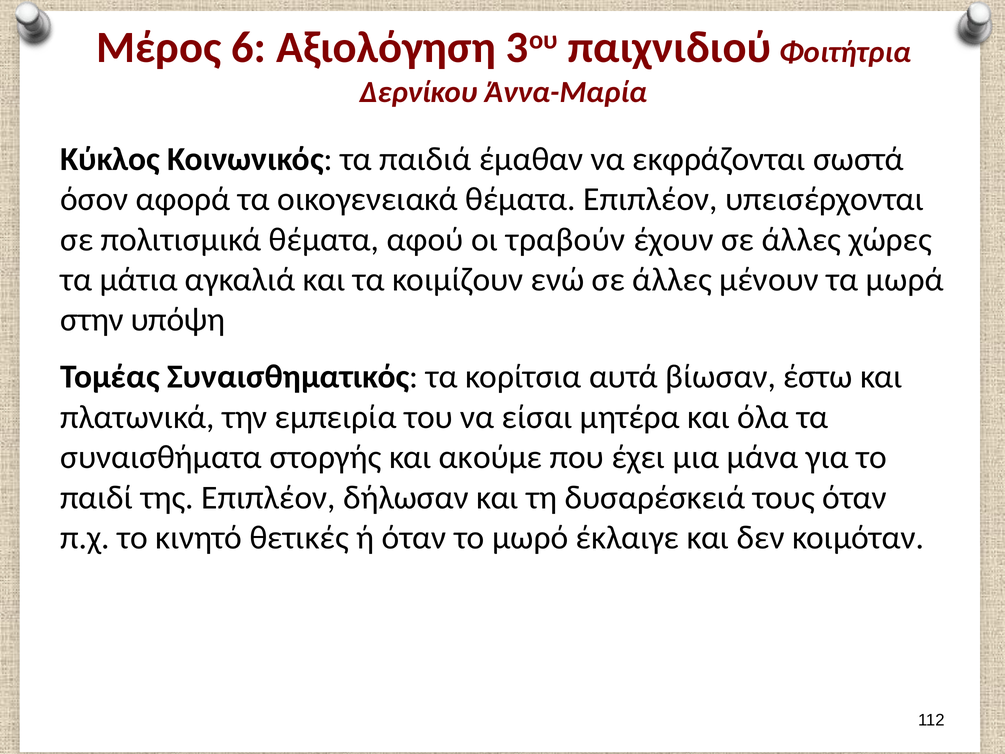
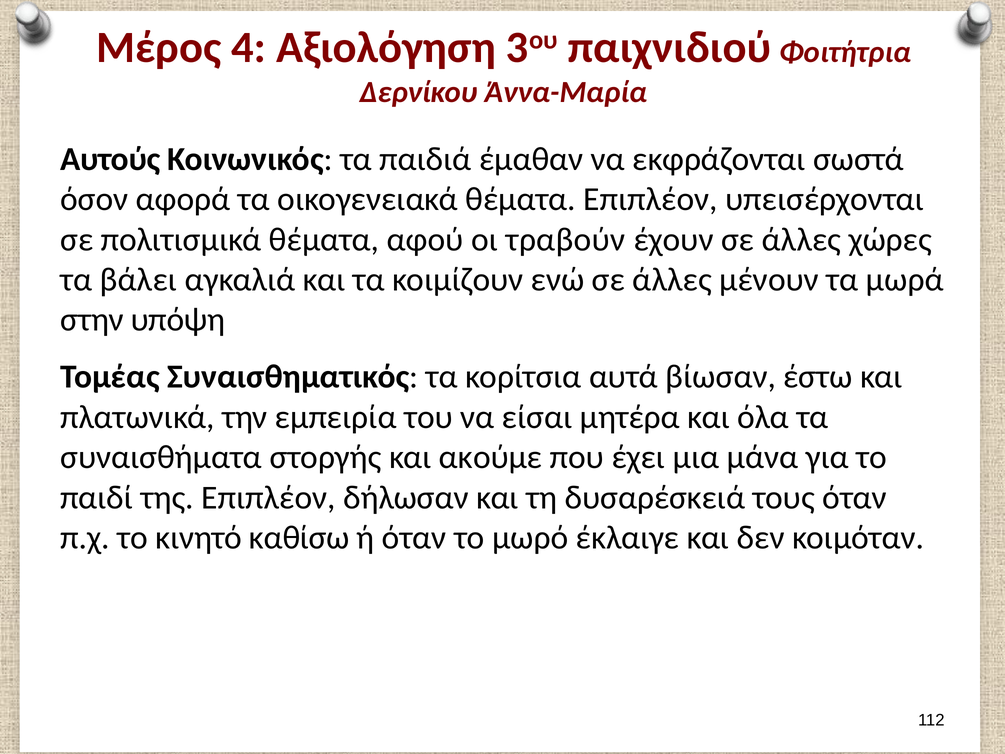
6: 6 -> 4
Κύκλος: Κύκλος -> Αυτούς
μάτια: μάτια -> βάλει
θετικές: θετικές -> καθίσω
